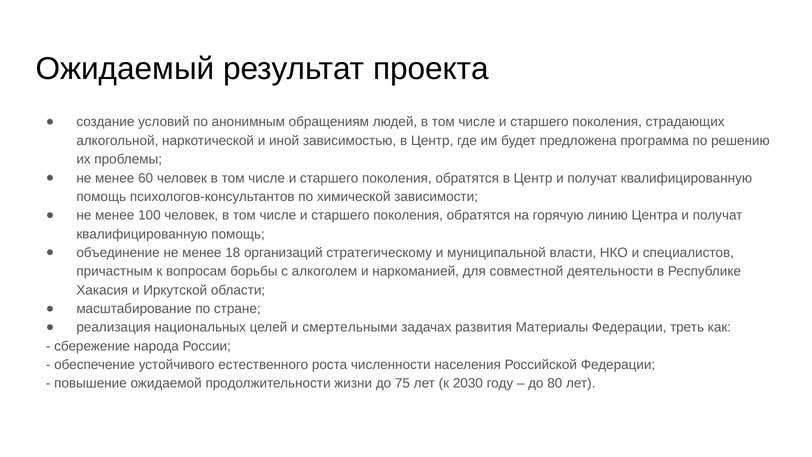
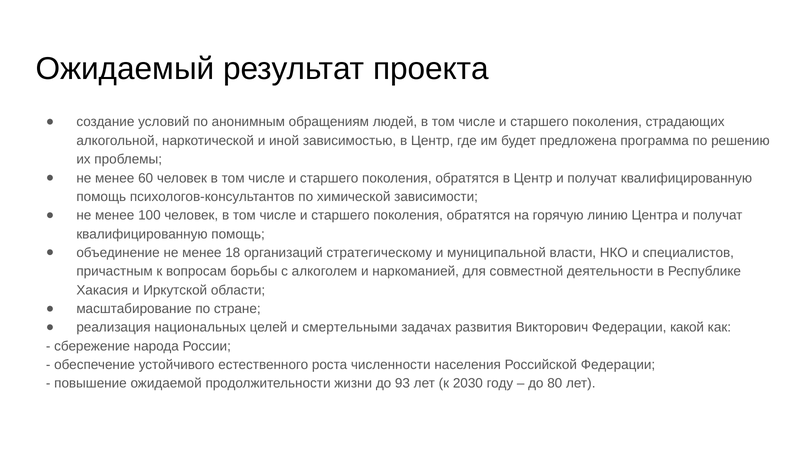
Материалы: Материалы -> Викторович
треть: треть -> какой
75: 75 -> 93
